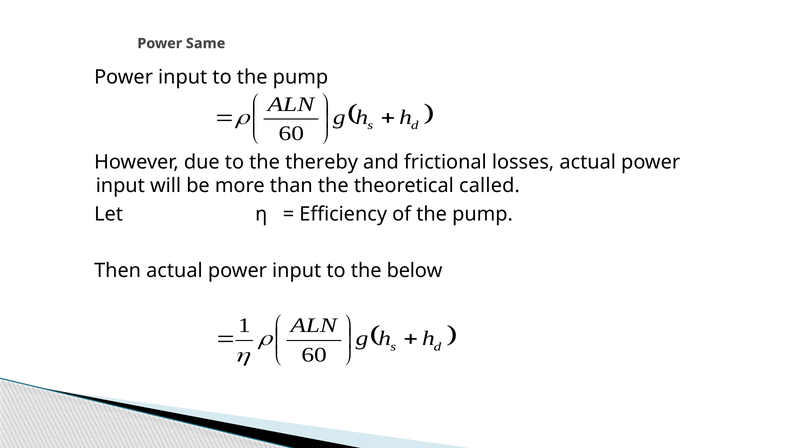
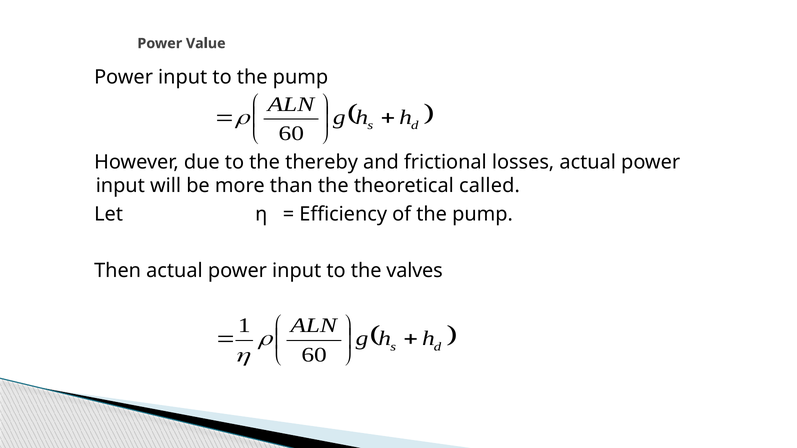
Same: Same -> Value
below: below -> valves
